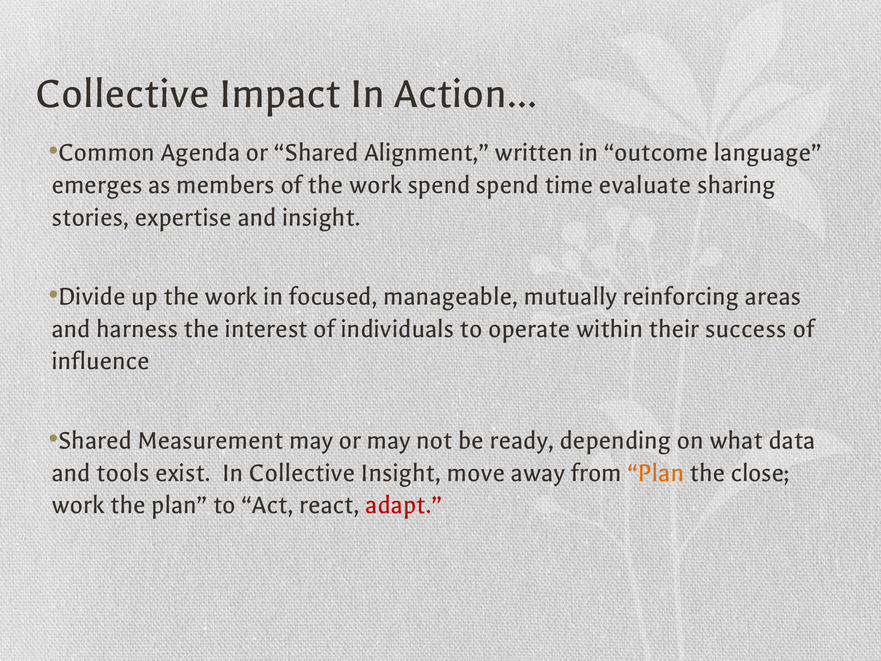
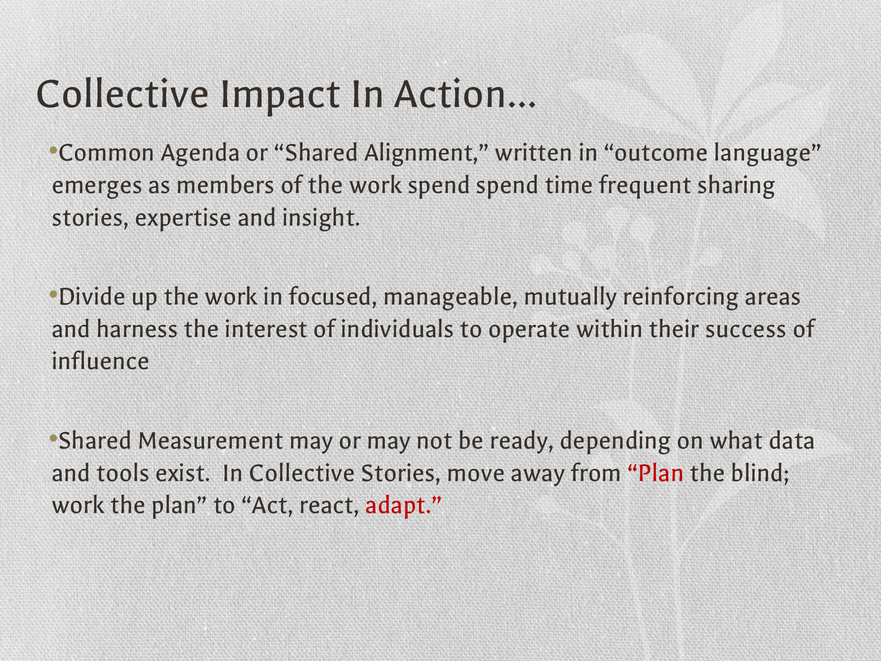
evaluate: evaluate -> frequent
Collective Insight: Insight -> Stories
Plan at (656, 472) colour: orange -> red
close: close -> blind
